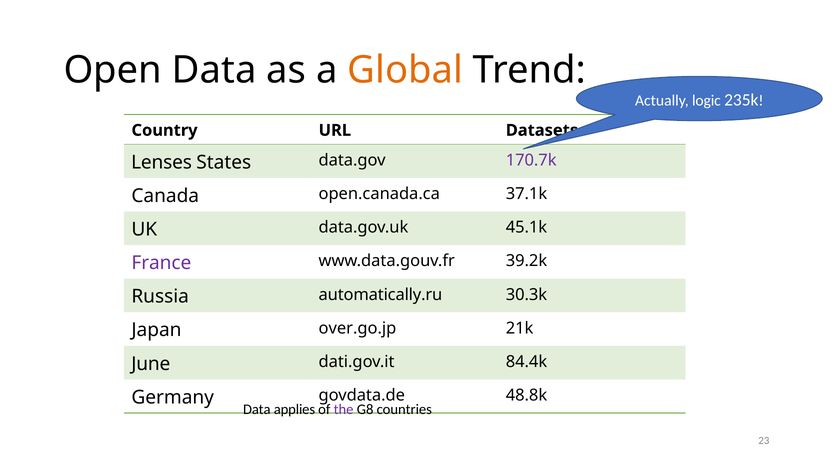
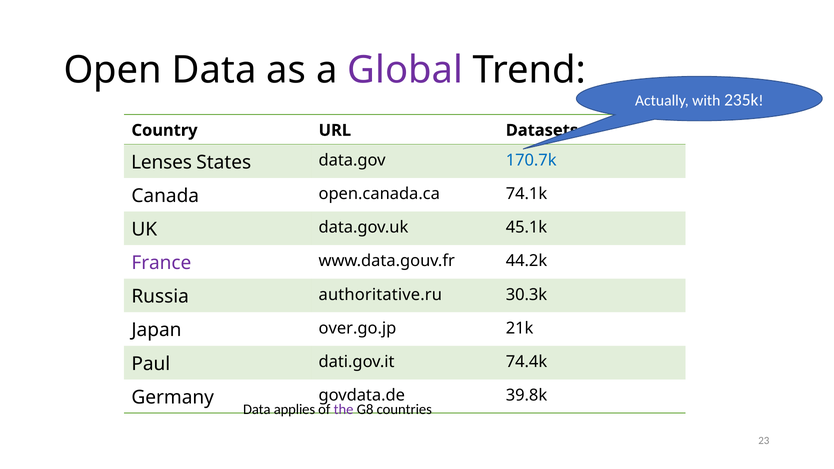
Global colour: orange -> purple
logic: logic -> with
170.7k colour: purple -> blue
37.1k: 37.1k -> 74.1k
39.2k: 39.2k -> 44.2k
automatically.ru: automatically.ru -> authoritative.ru
June: June -> Paul
84.4k: 84.4k -> 74.4k
48.8k: 48.8k -> 39.8k
